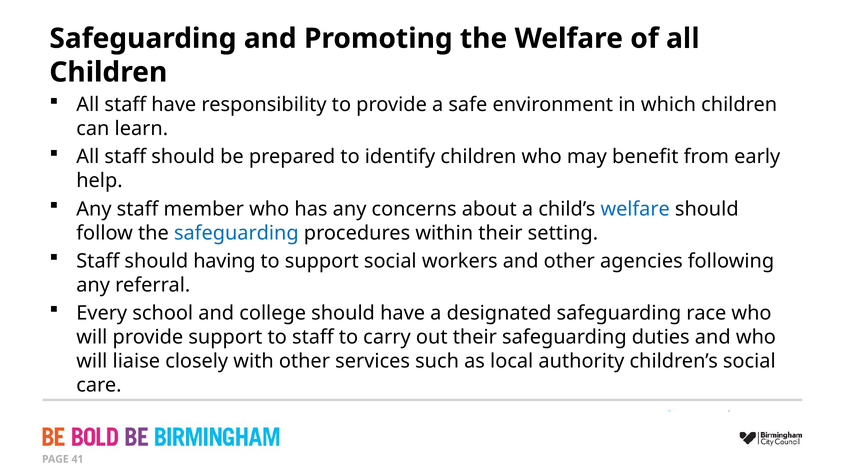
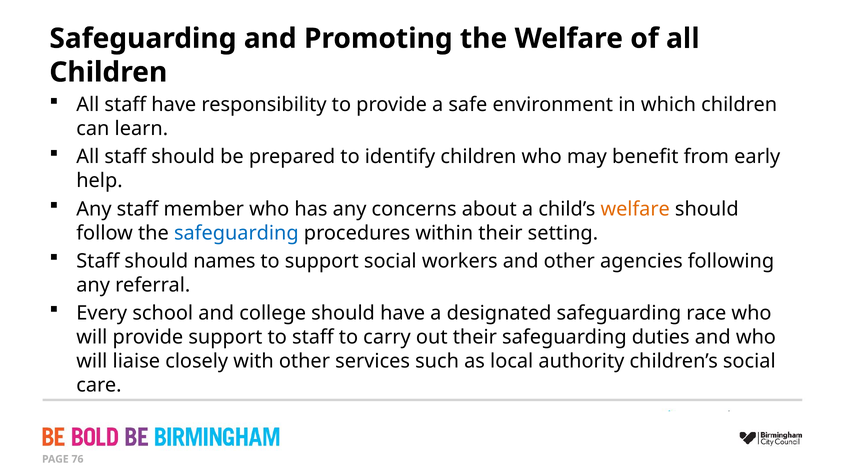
welfare at (635, 209) colour: blue -> orange
having: having -> names
41: 41 -> 76
